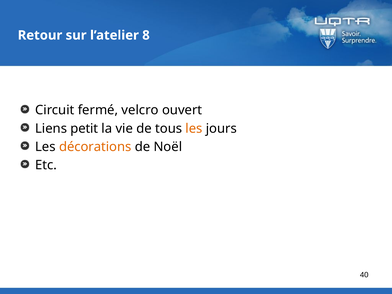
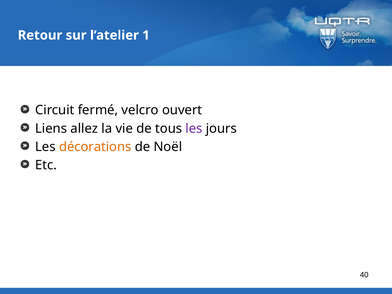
8: 8 -> 1
petit: petit -> allez
les at (194, 128) colour: orange -> purple
